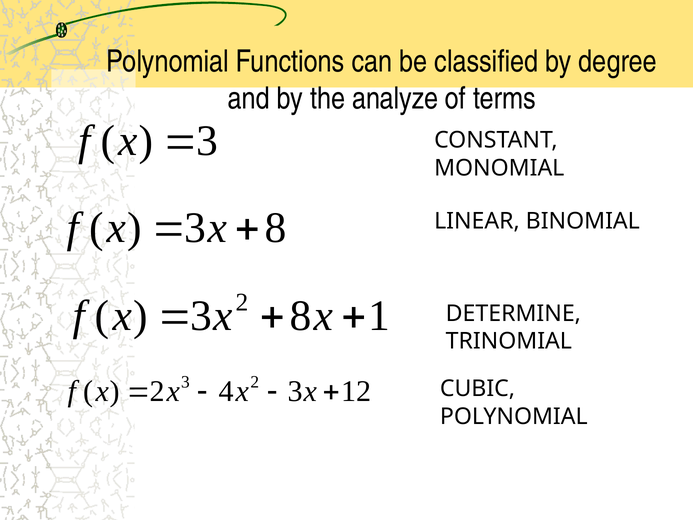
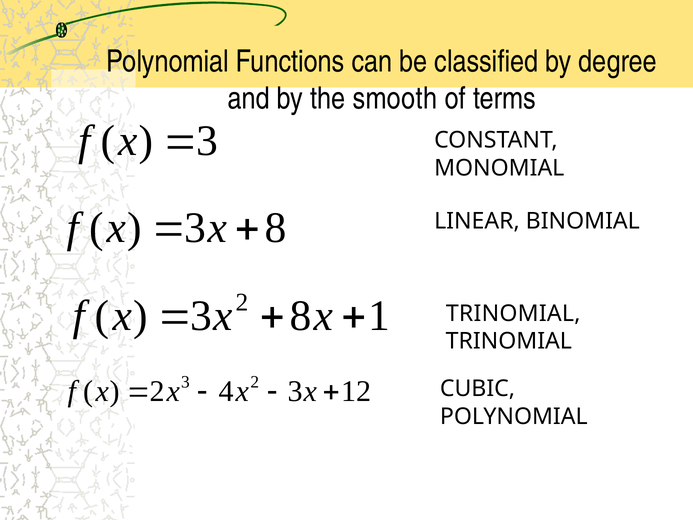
analyze: analyze -> smooth
DETERMINE at (513, 313): DETERMINE -> TRINOMIAL
